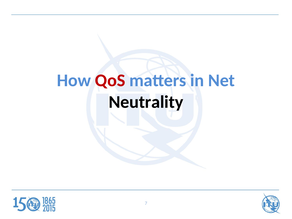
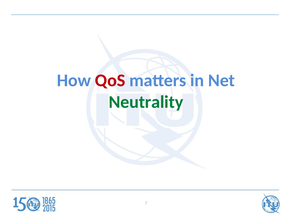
Neutrality colour: black -> green
